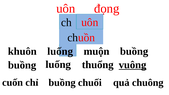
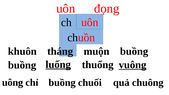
khuôn luống: luống -> tháng
luống at (58, 65) underline: none -> present
cuốn: cuốn -> uông
